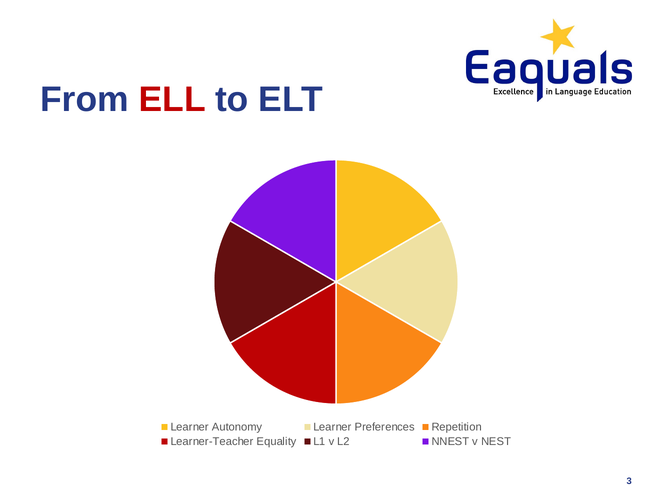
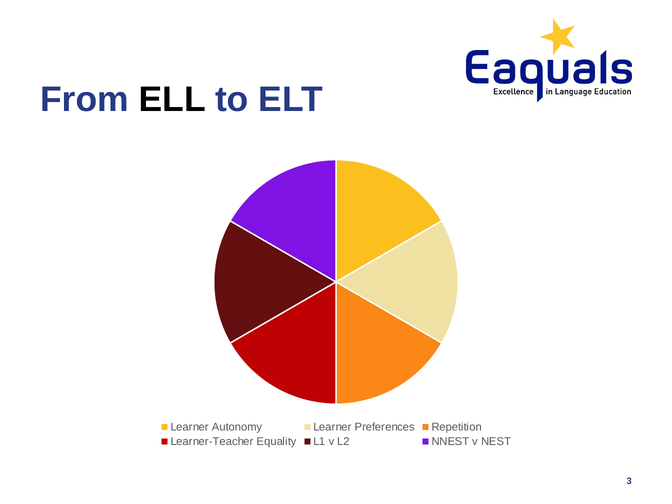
ELL colour: red -> black
